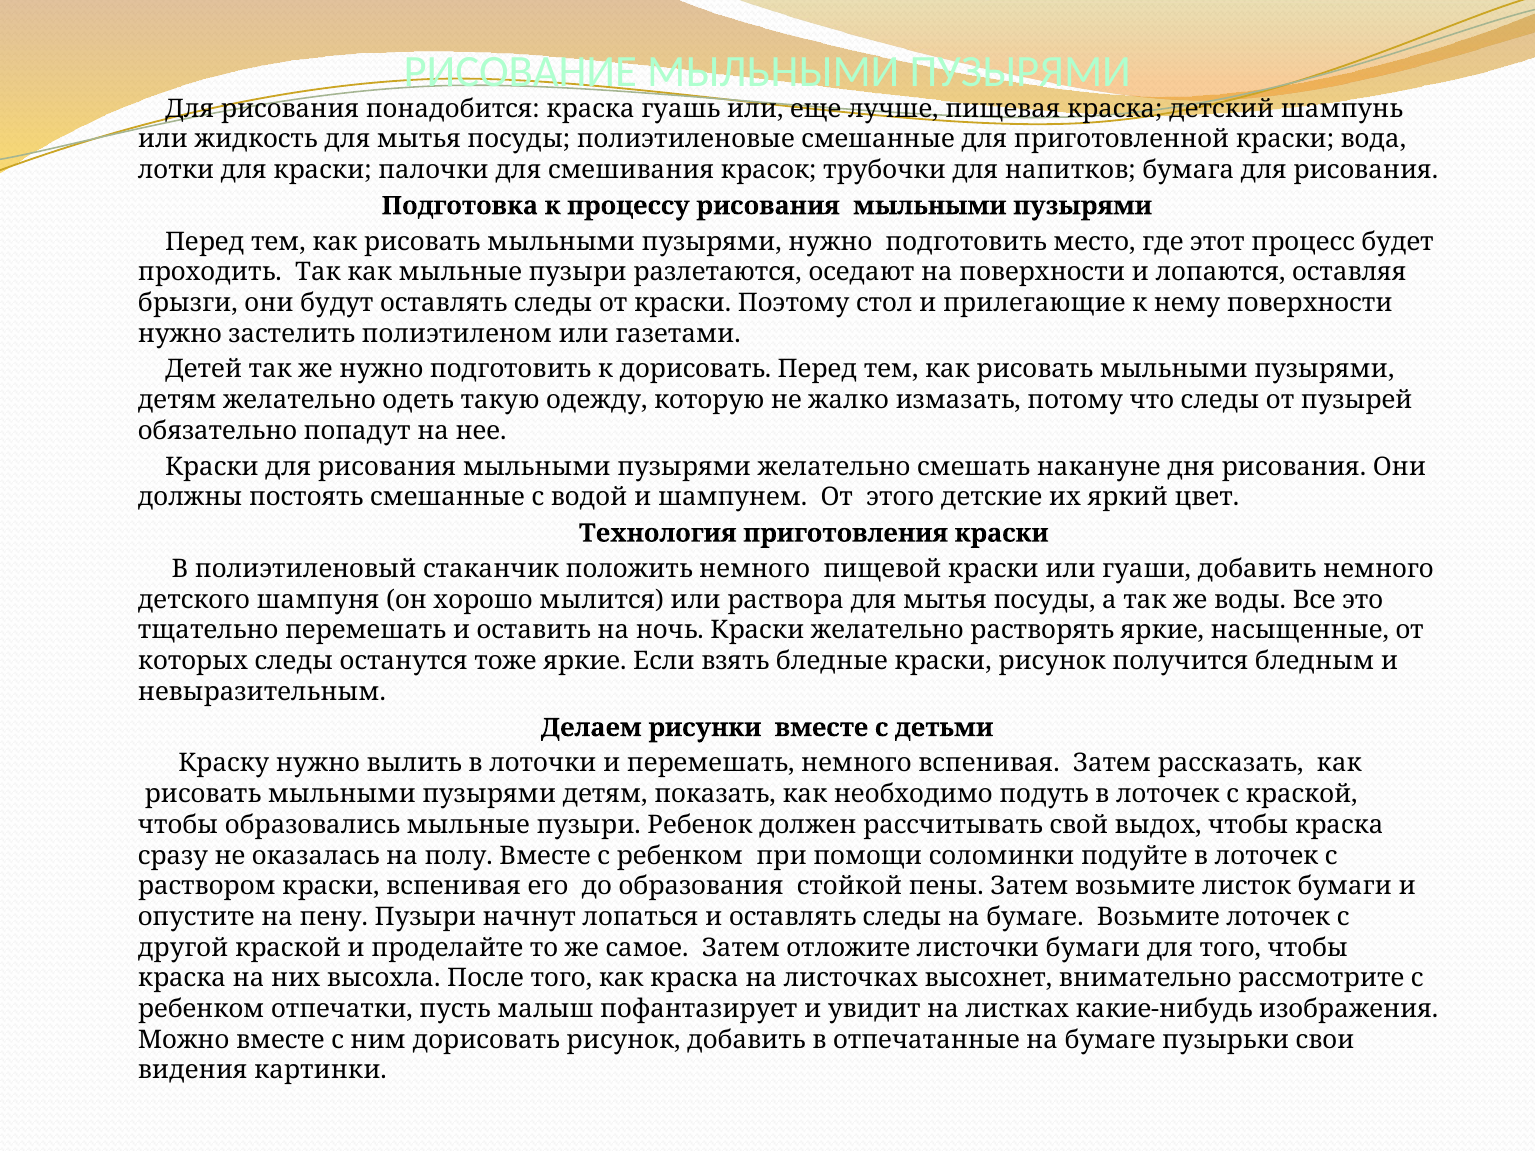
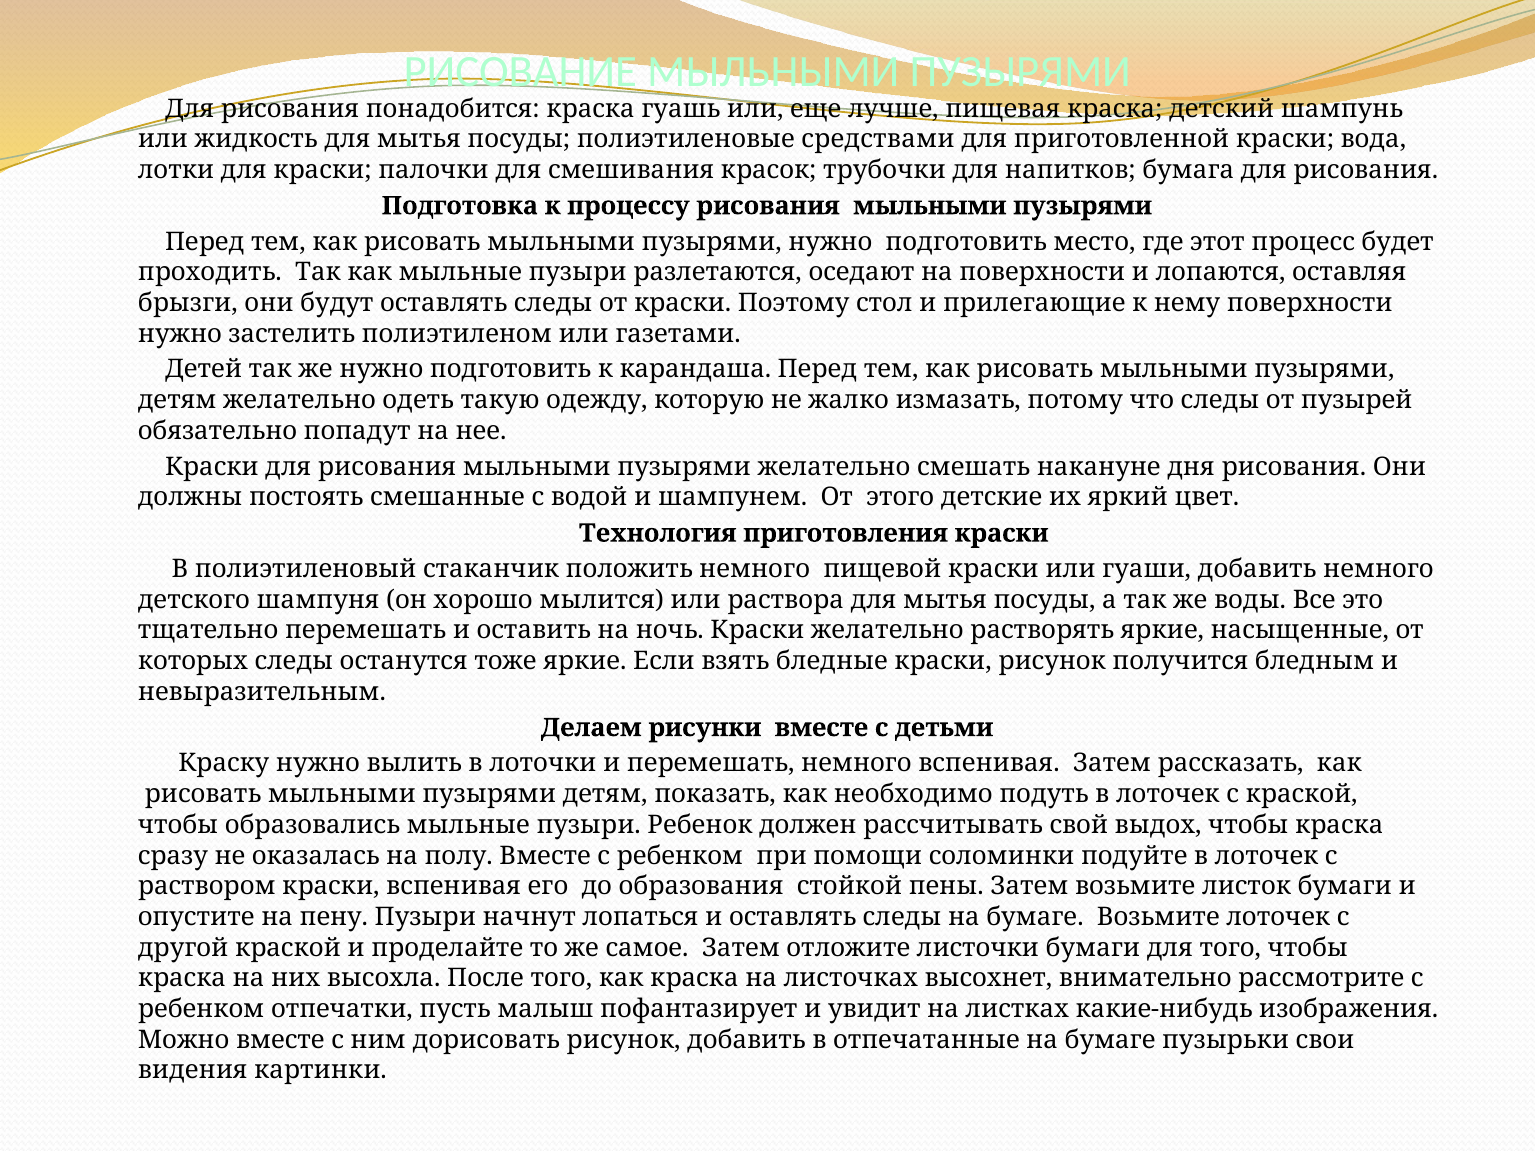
полиэтиленовые смешанные: смешанные -> средствами
к дорисовать: дорисовать -> карандаша
